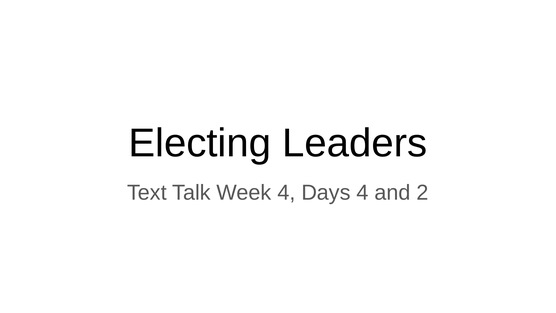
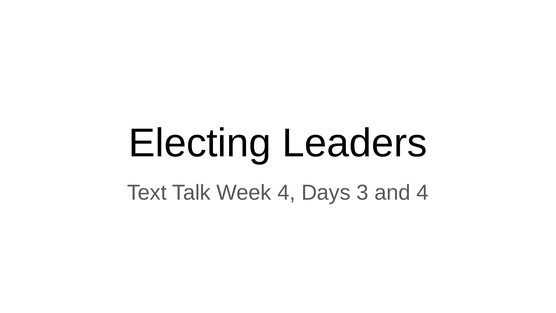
Days 4: 4 -> 3
and 2: 2 -> 4
